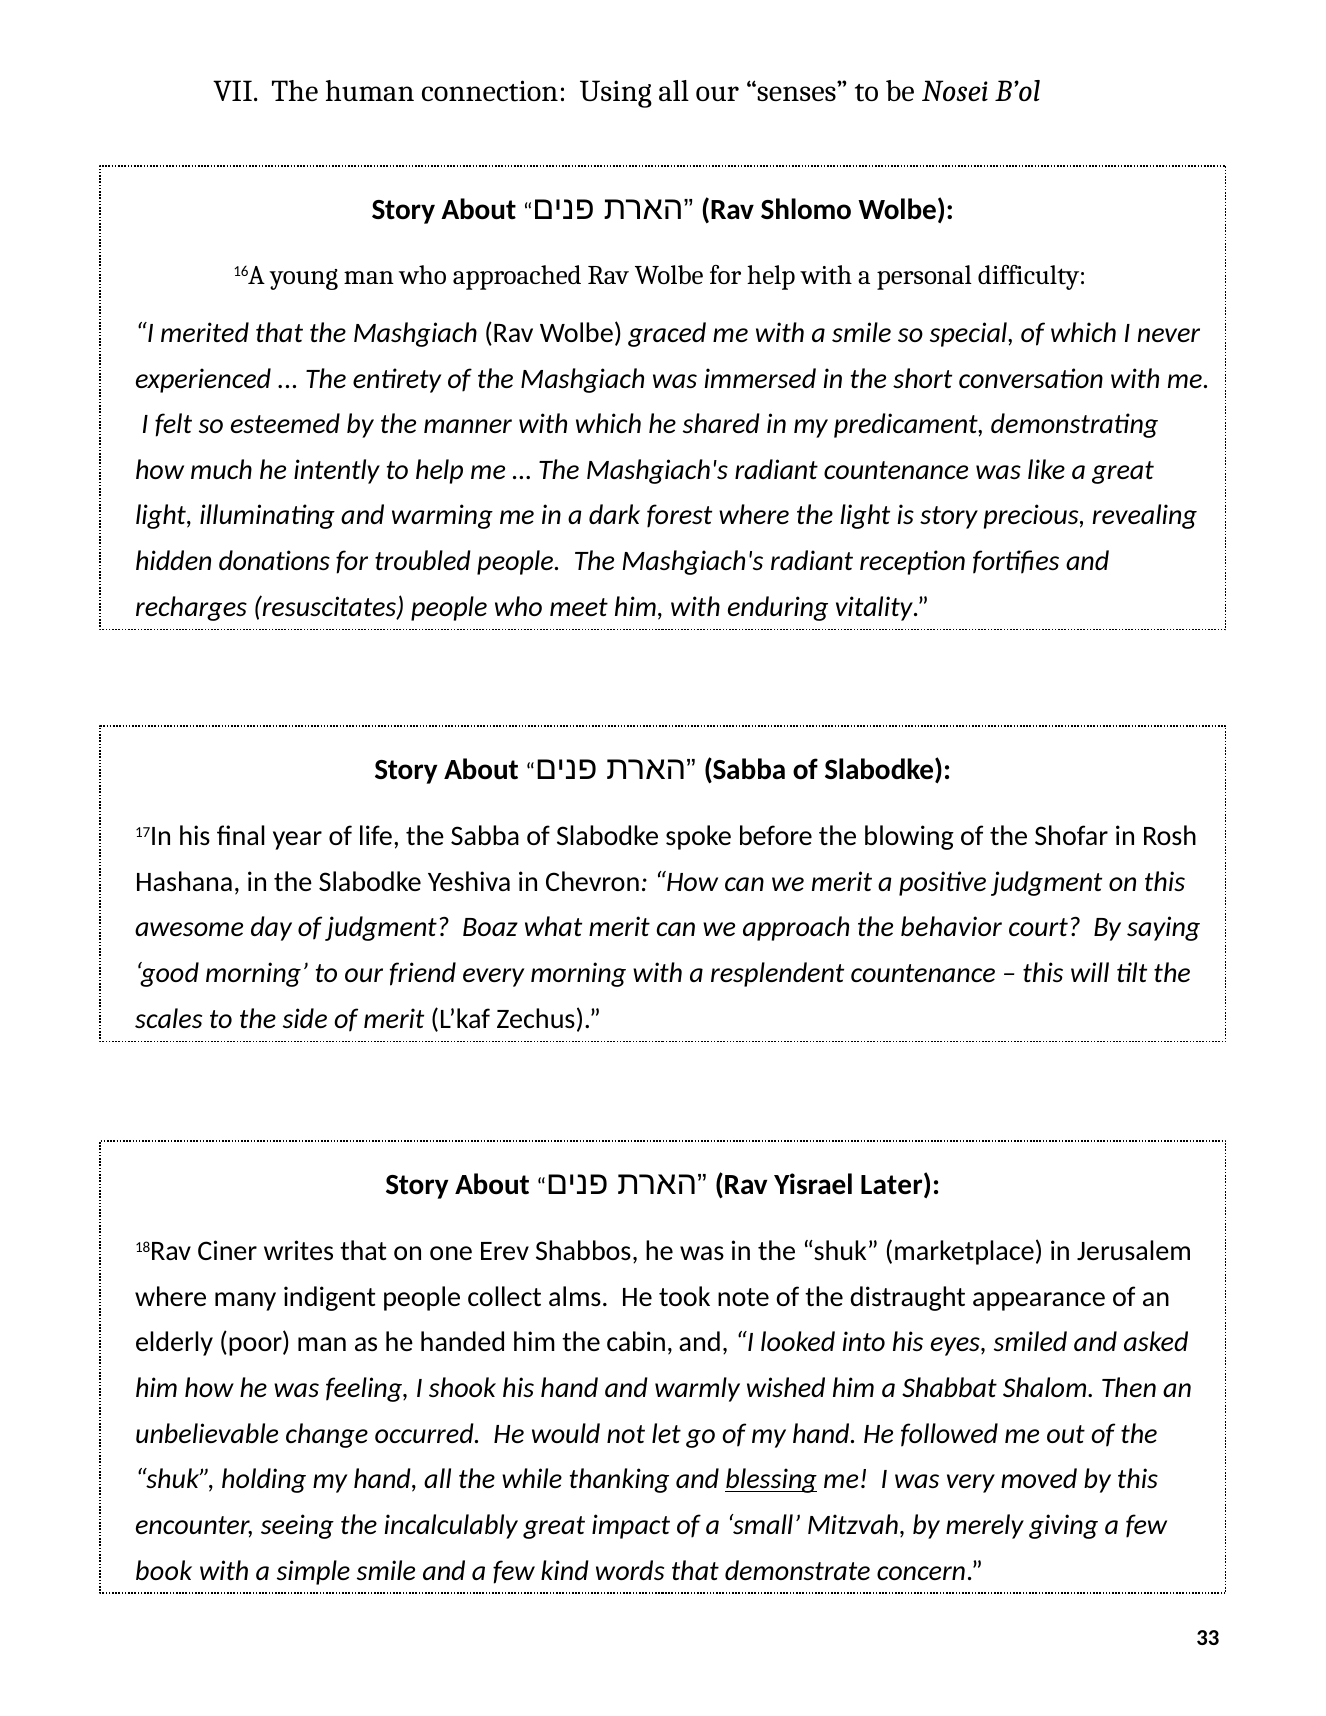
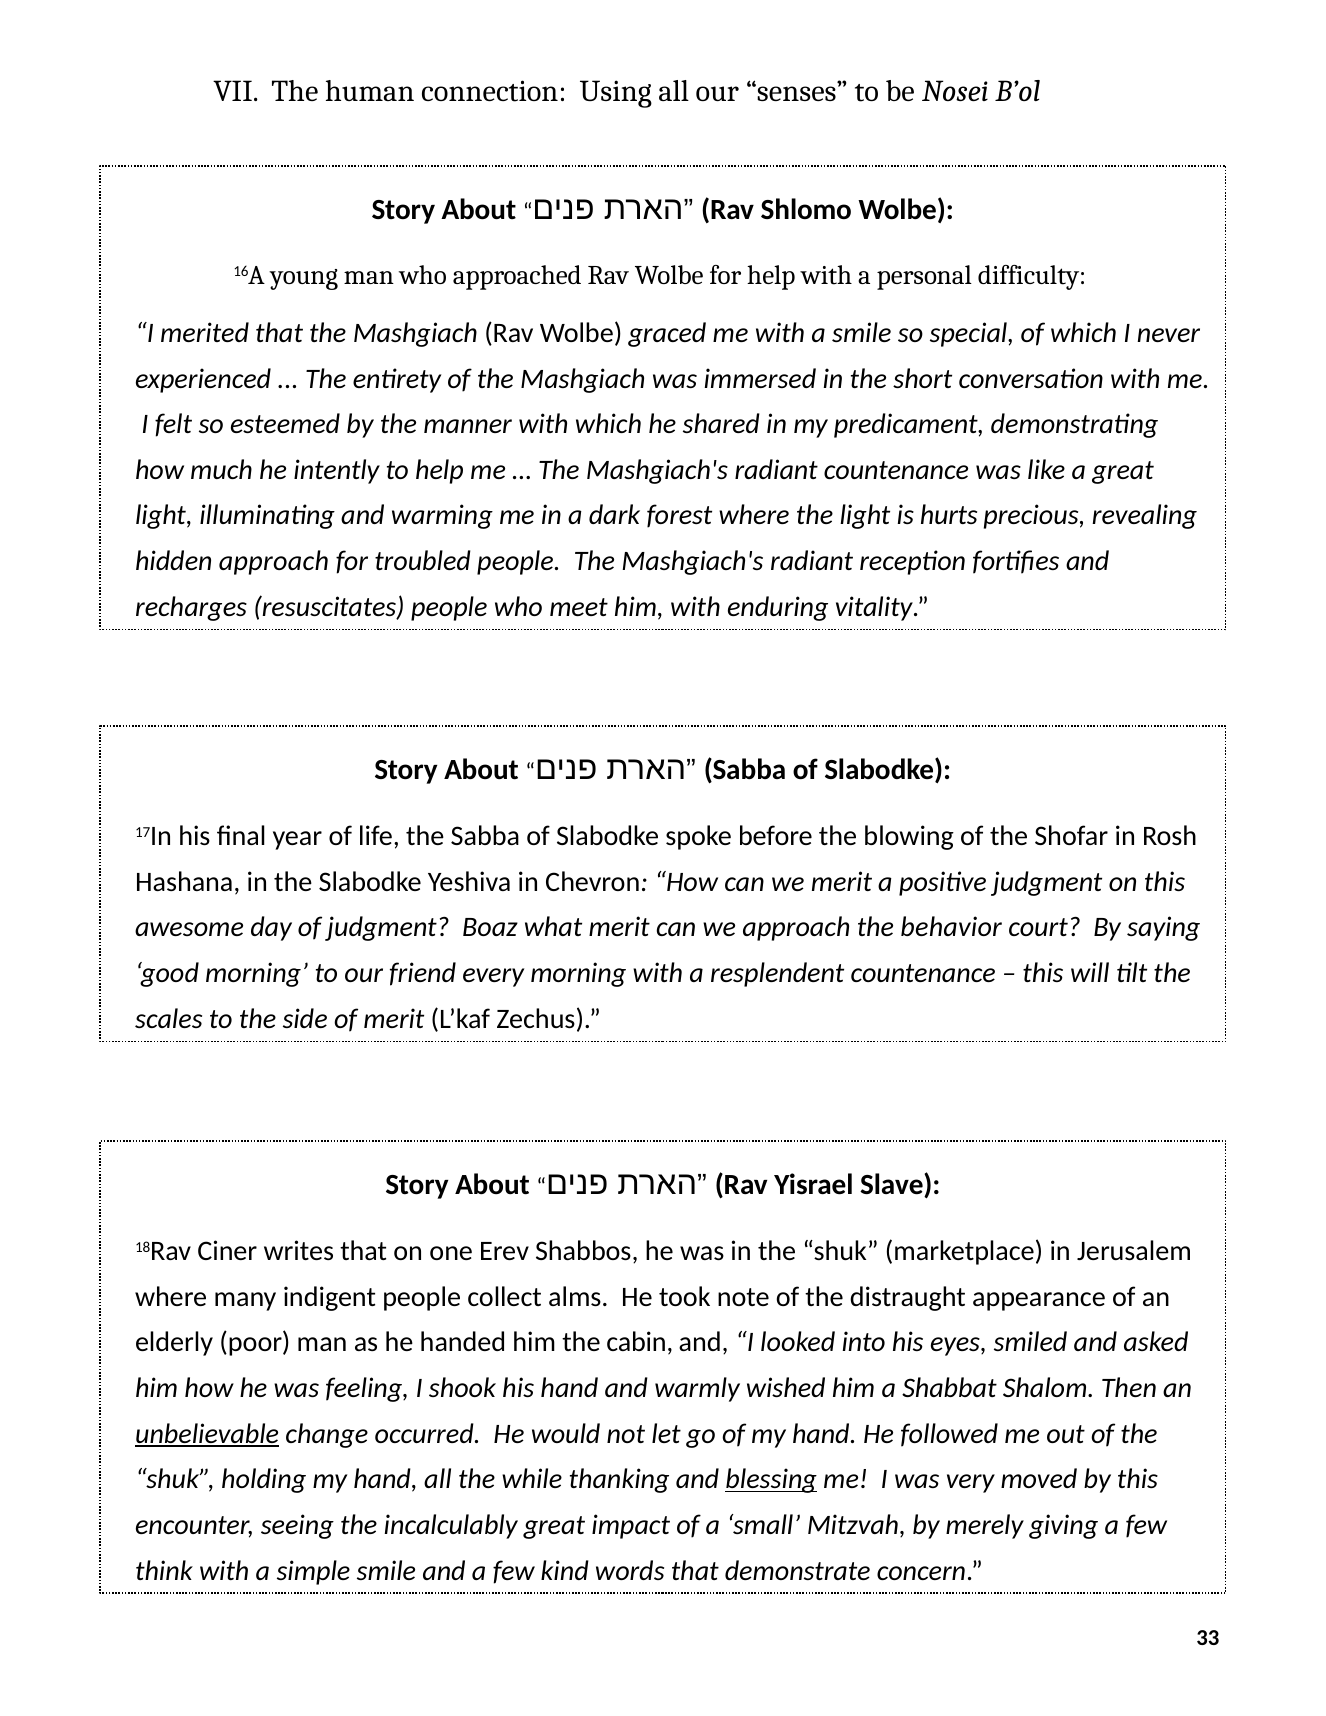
is story: story -> hurts
hidden donations: donations -> approach
Later: Later -> Slave
unbelievable underline: none -> present
book: book -> think
